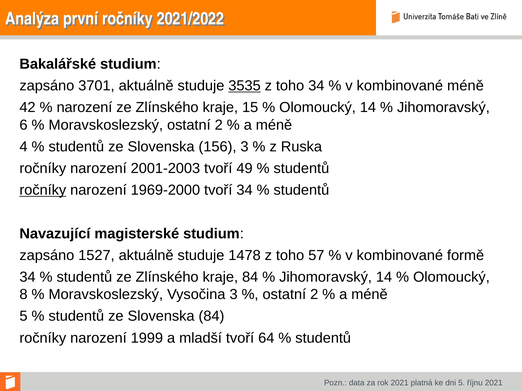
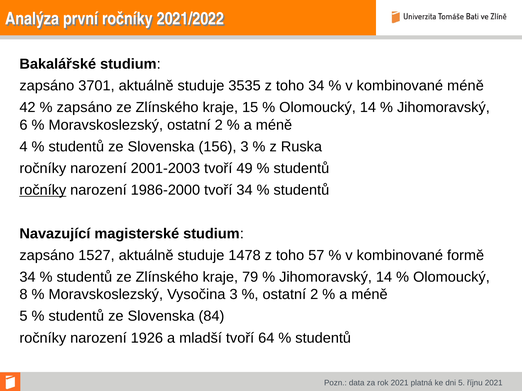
3535 underline: present -> none
narození at (84, 108): narození -> zapsáno
1969-2000: 1969-2000 -> 1986-2000
kraje 84: 84 -> 79
1999: 1999 -> 1926
